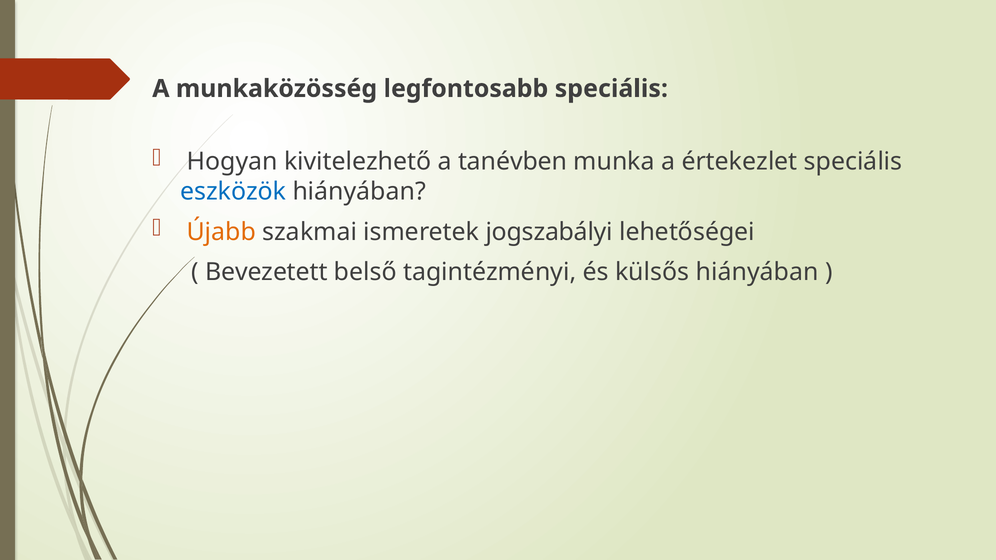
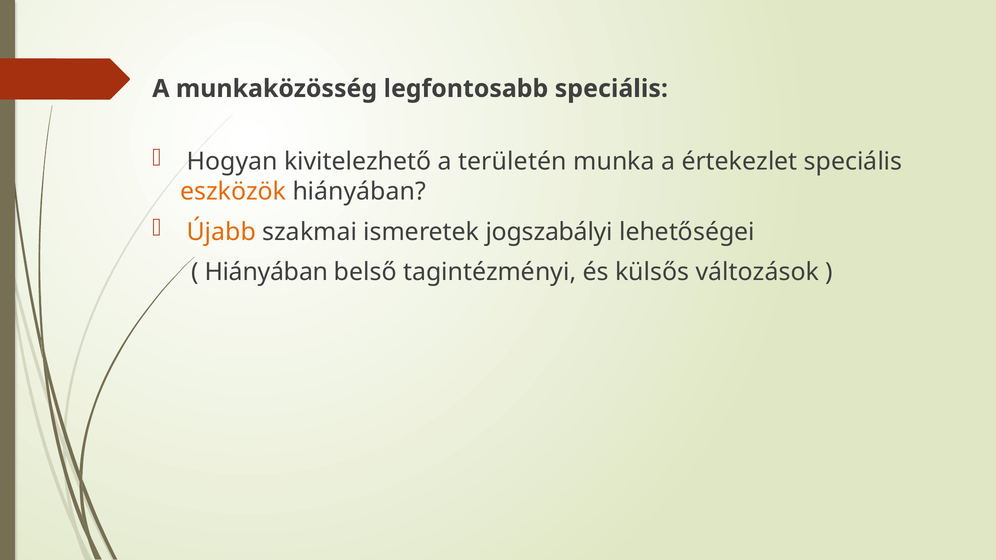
tanévben: tanévben -> területén
eszközök colour: blue -> orange
Bevezetett at (266, 272): Bevezetett -> Hiányában
külsős hiányában: hiányában -> változások
